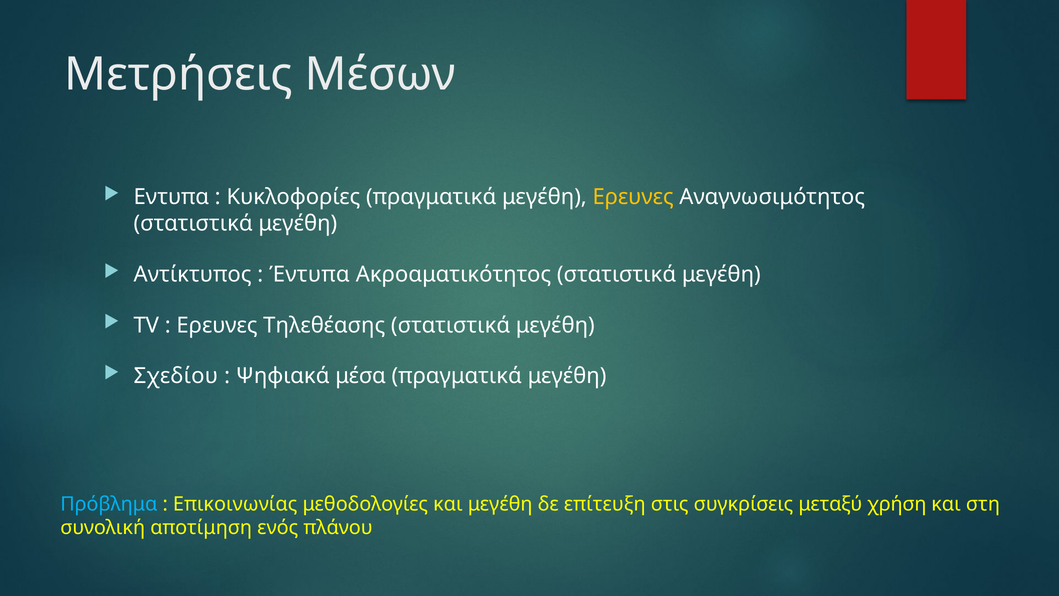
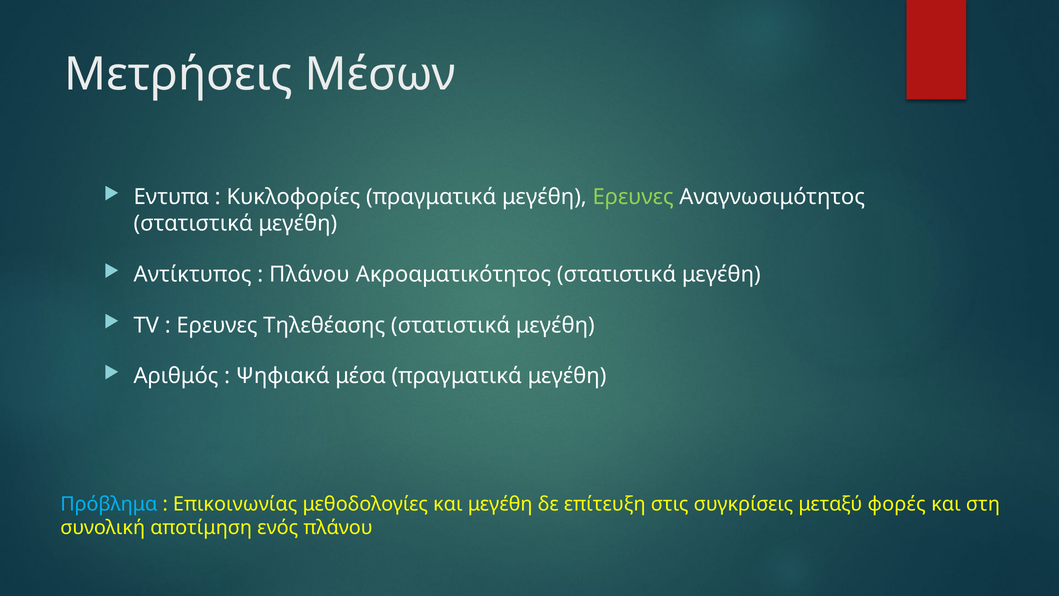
Ερευνες at (633, 197) colour: yellow -> light green
Έντυπα at (309, 274): Έντυπα -> Πλάνου
Σχεδίου: Σχεδίου -> Αριθμός
χρήση: χρήση -> φορές
